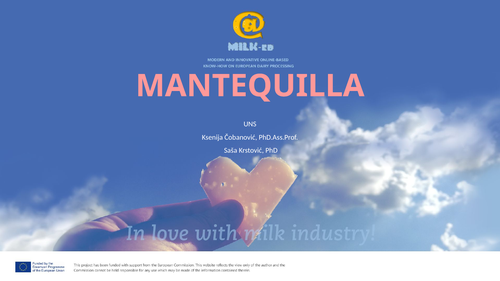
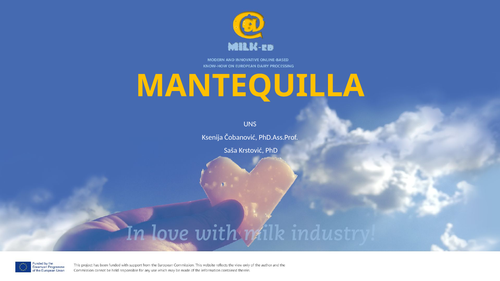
MANTEQUILLA colour: pink -> yellow
